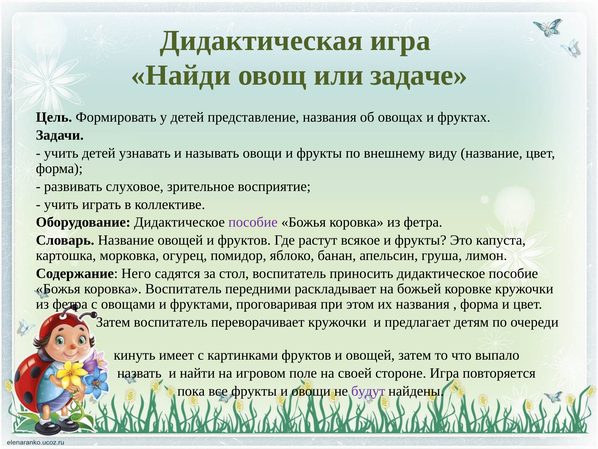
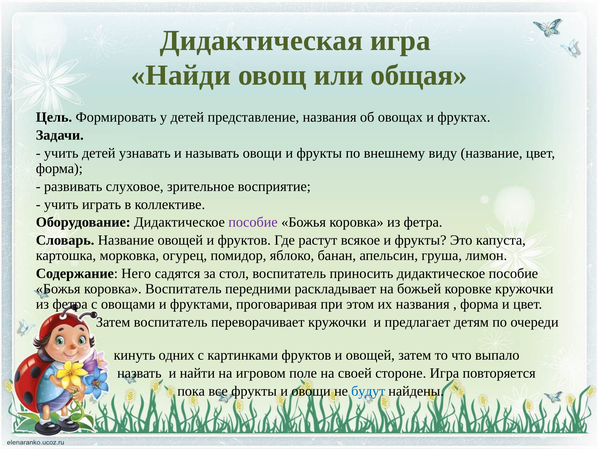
задаче: задаче -> общая
имеет: имеет -> одних
будут colour: purple -> blue
